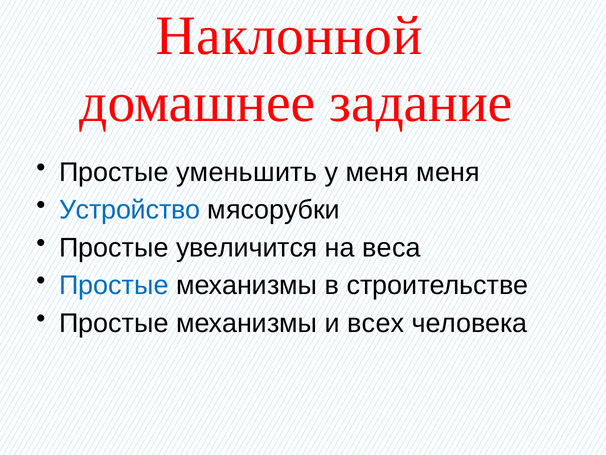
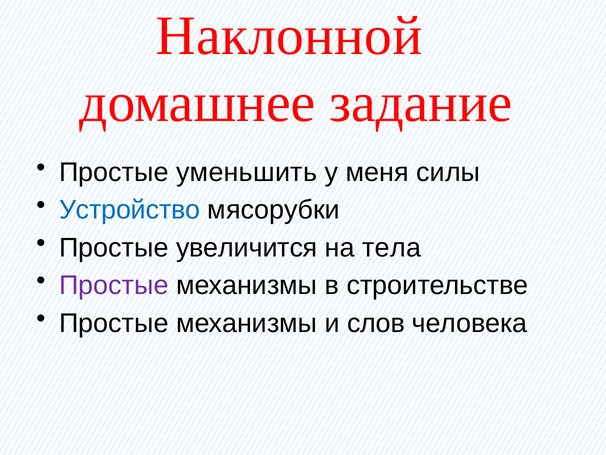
меня меня: меня -> силы
веса: веса -> тела
Простые at (114, 285) colour: blue -> purple
всех: всех -> слов
